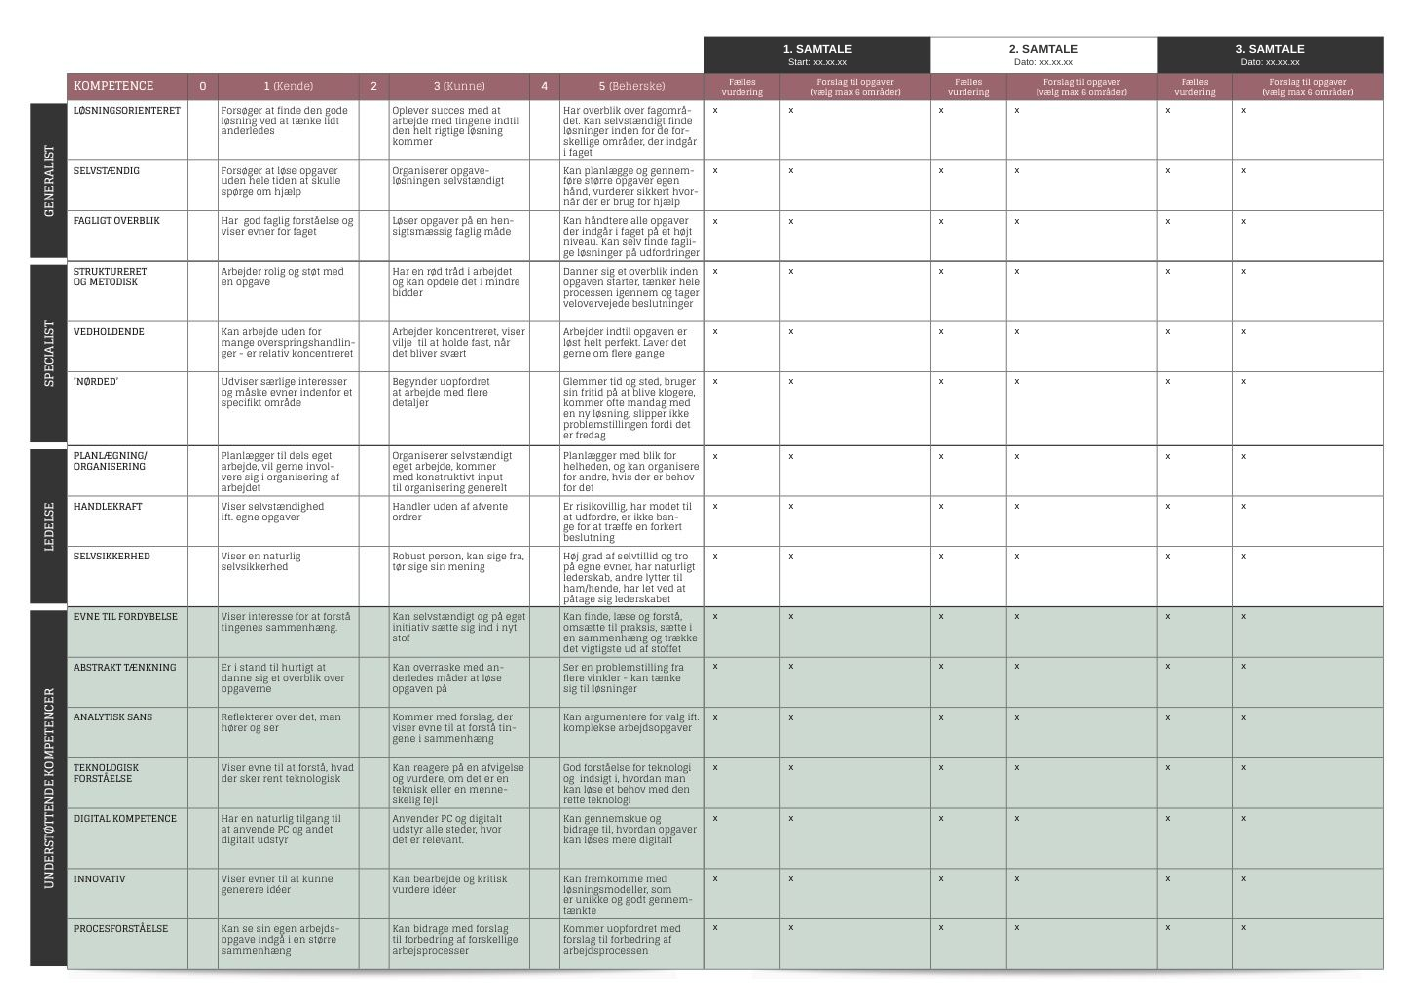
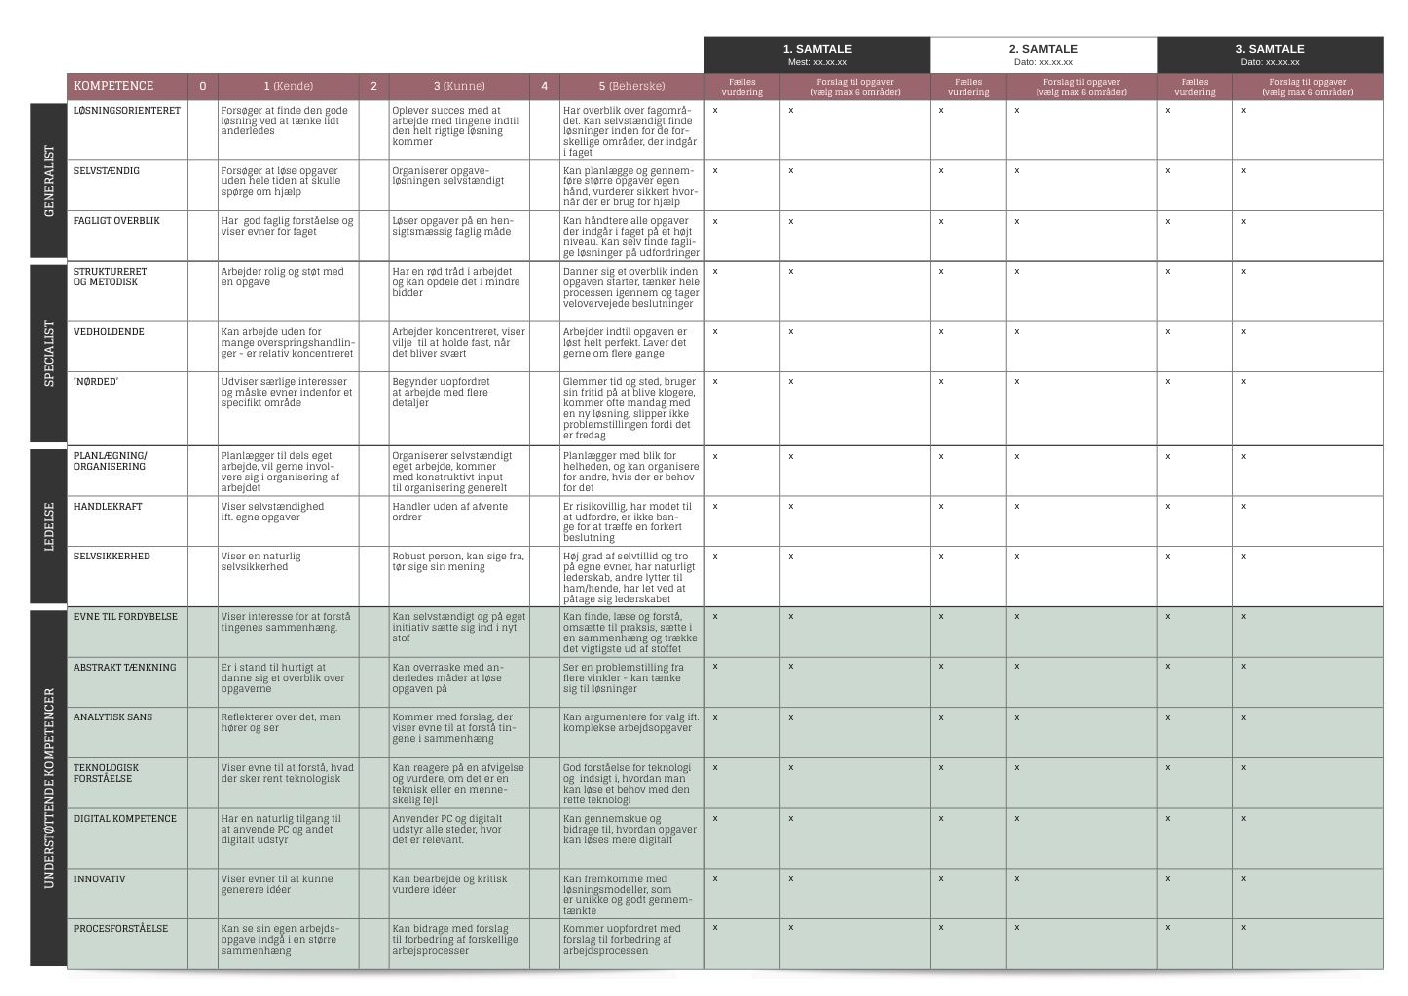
Start: Start -> Mest
